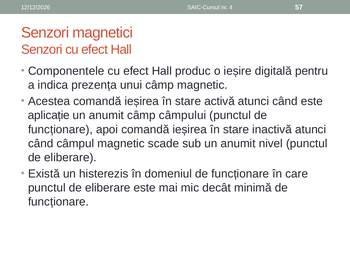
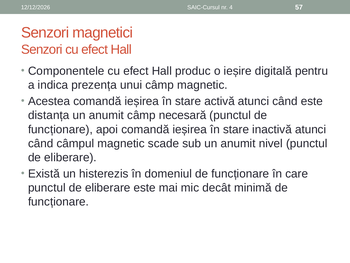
aplicație: aplicație -> distanța
câmpului: câmpului -> necesară
